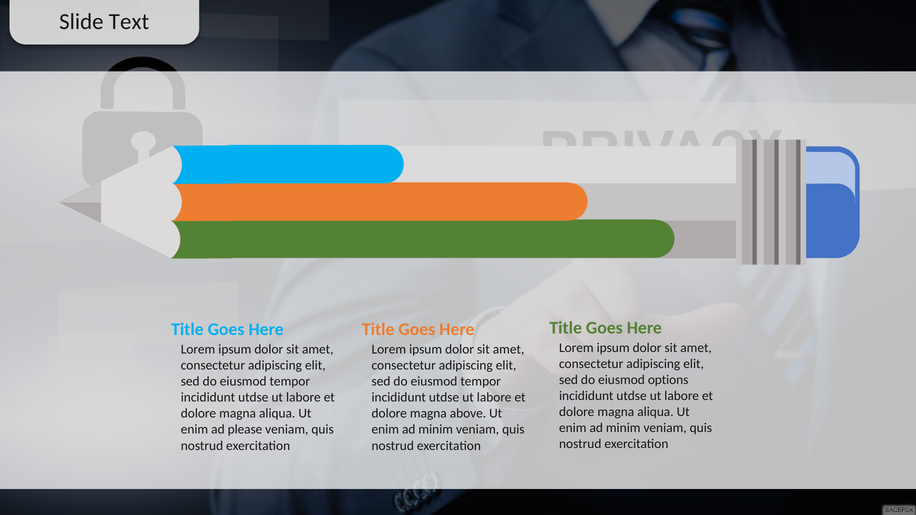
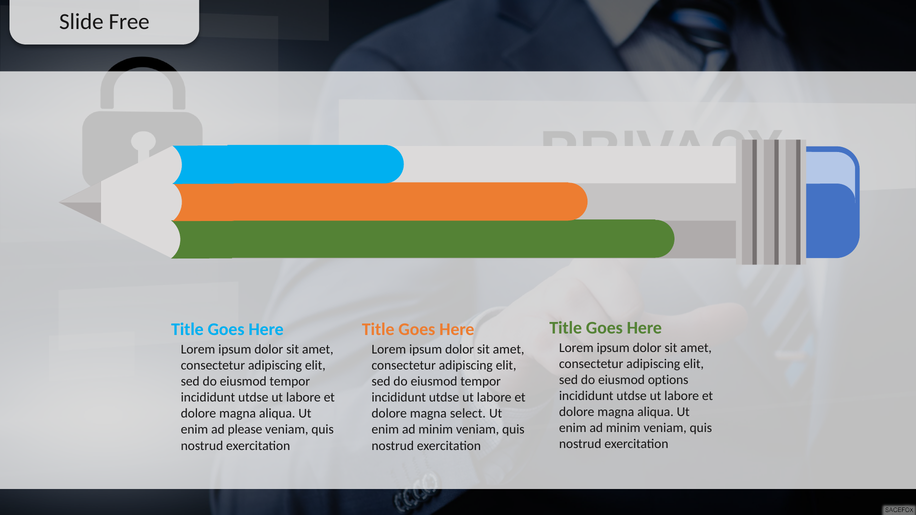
Text: Text -> Free
above: above -> select
